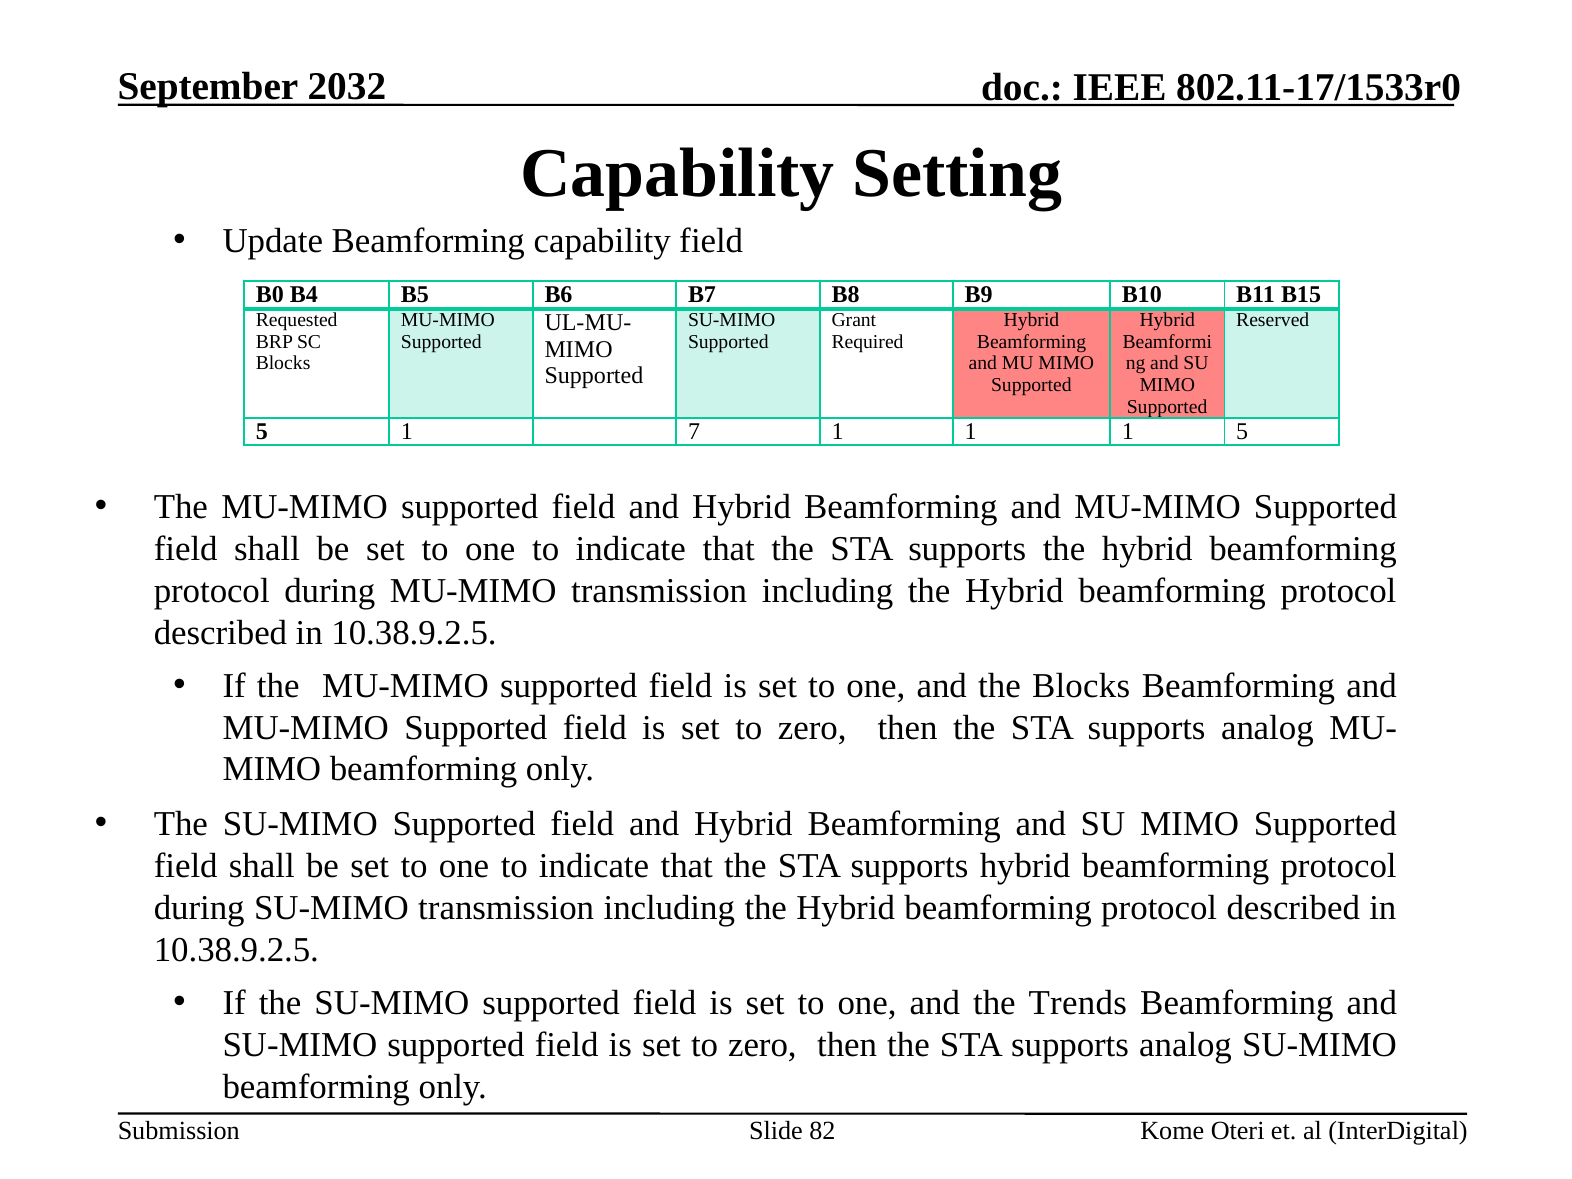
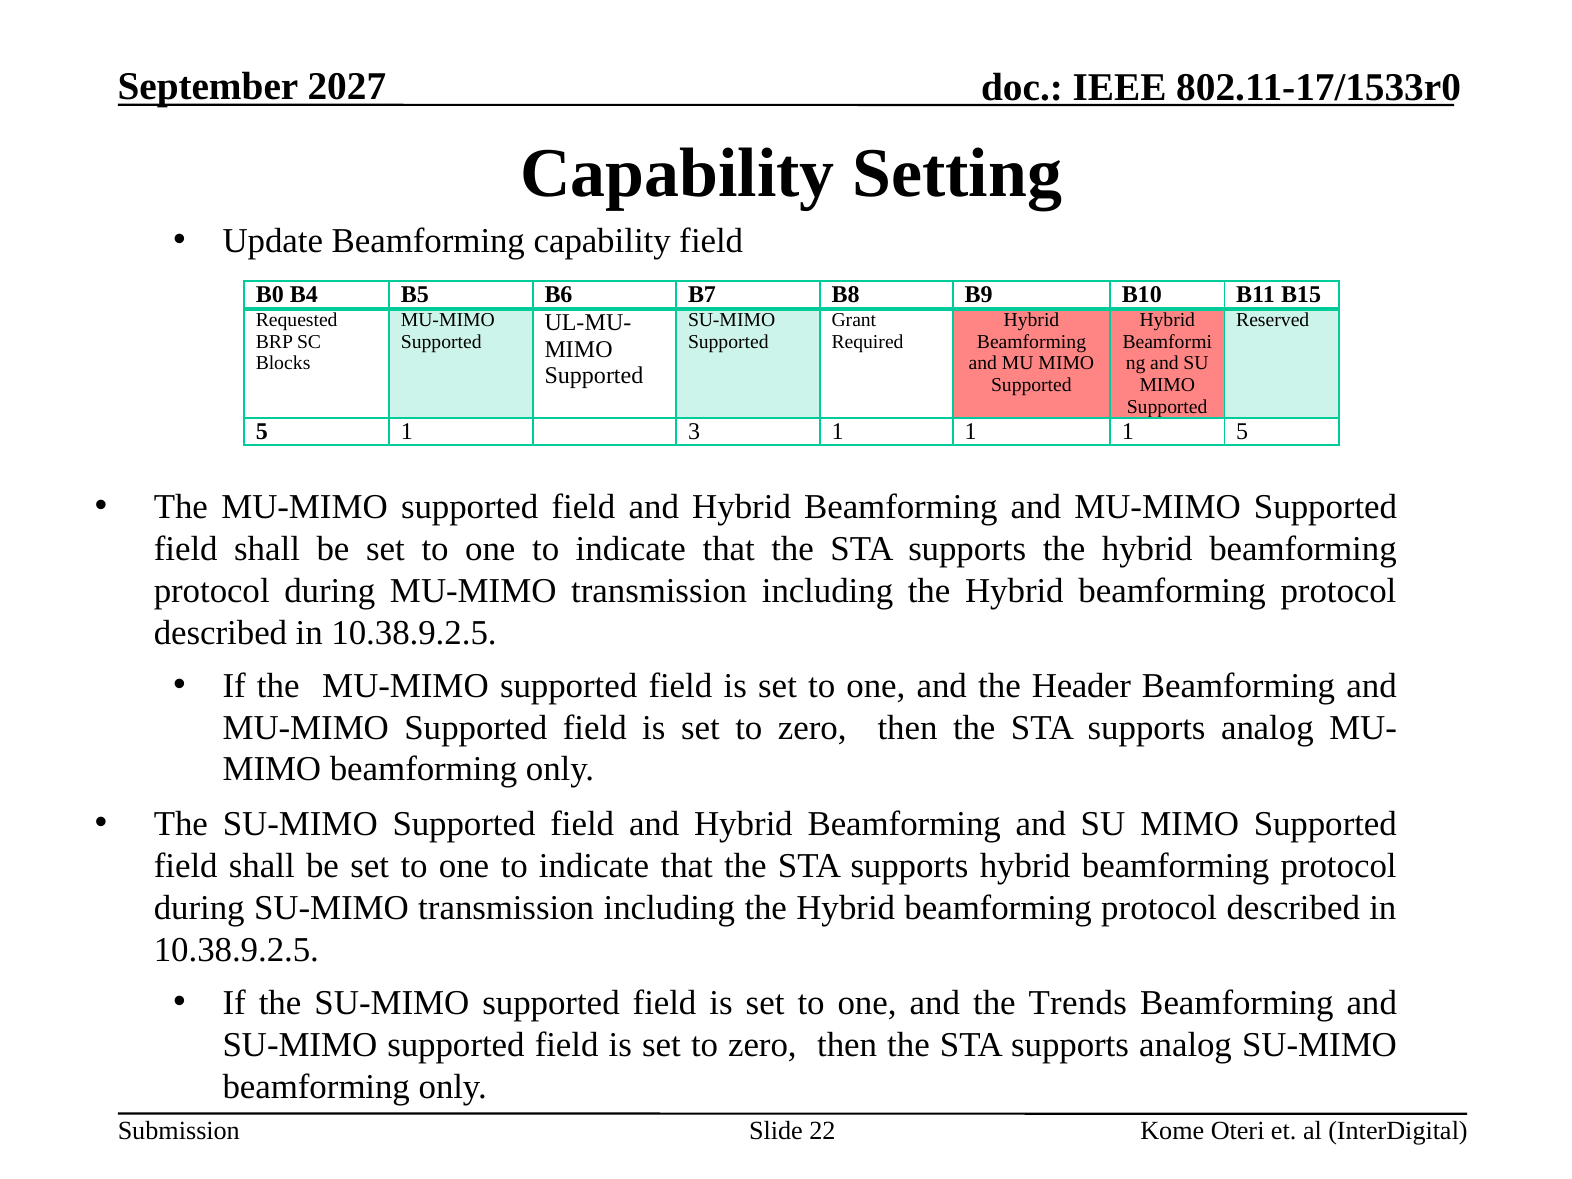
2032: 2032 -> 2027
7: 7 -> 3
the Blocks: Blocks -> Header
82: 82 -> 22
